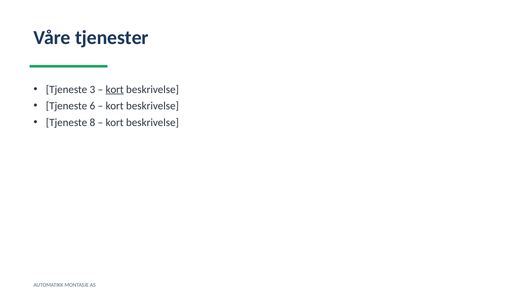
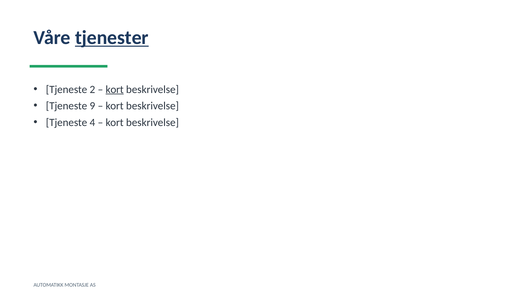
tjenester underline: none -> present
3: 3 -> 2
6: 6 -> 9
8: 8 -> 4
